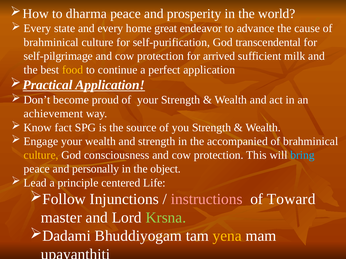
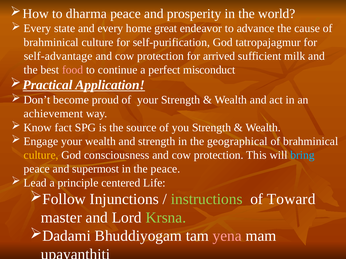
transcendental: transcendental -> tatropajagmur
self-pilgrimage: self-pilgrimage -> self-advantage
food colour: yellow -> pink
perfect application: application -> misconduct
accompanied: accompanied -> geographical
personally: personally -> supermost
the object: object -> peace
instructions colour: pink -> light green
yena colour: yellow -> pink
